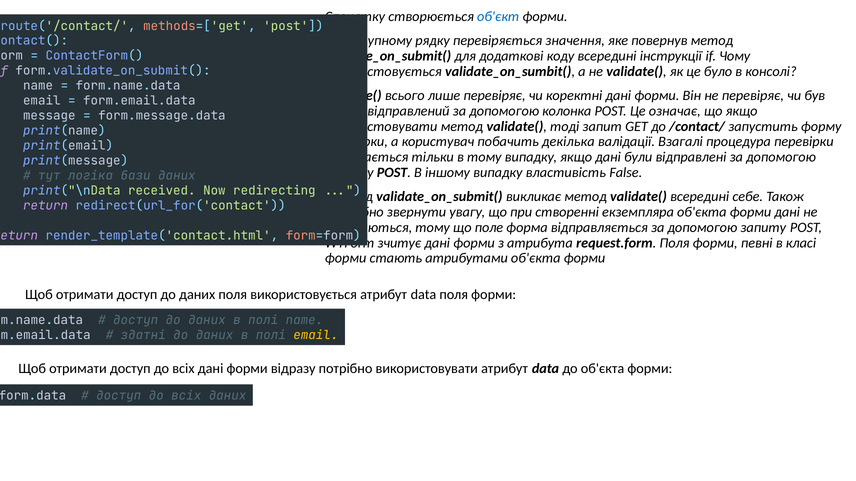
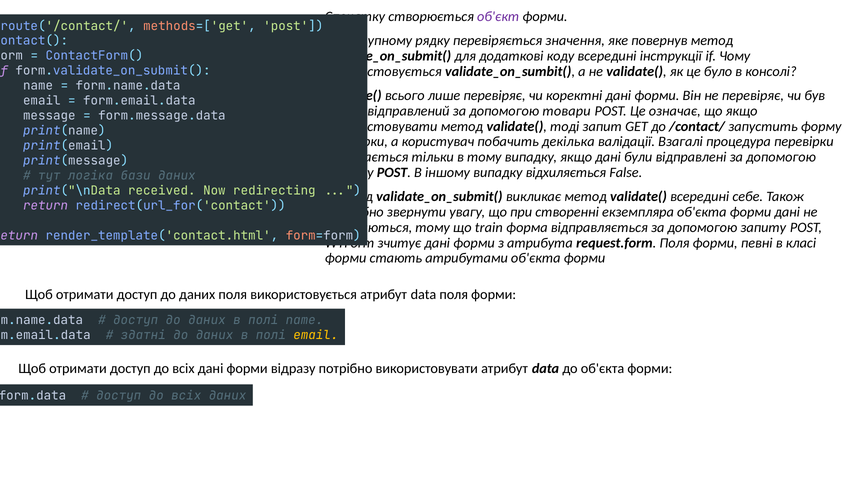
об'єкт colour: blue -> purple
колонка: колонка -> товари
властивість: властивість -> відхиляється
поле: поле -> train
